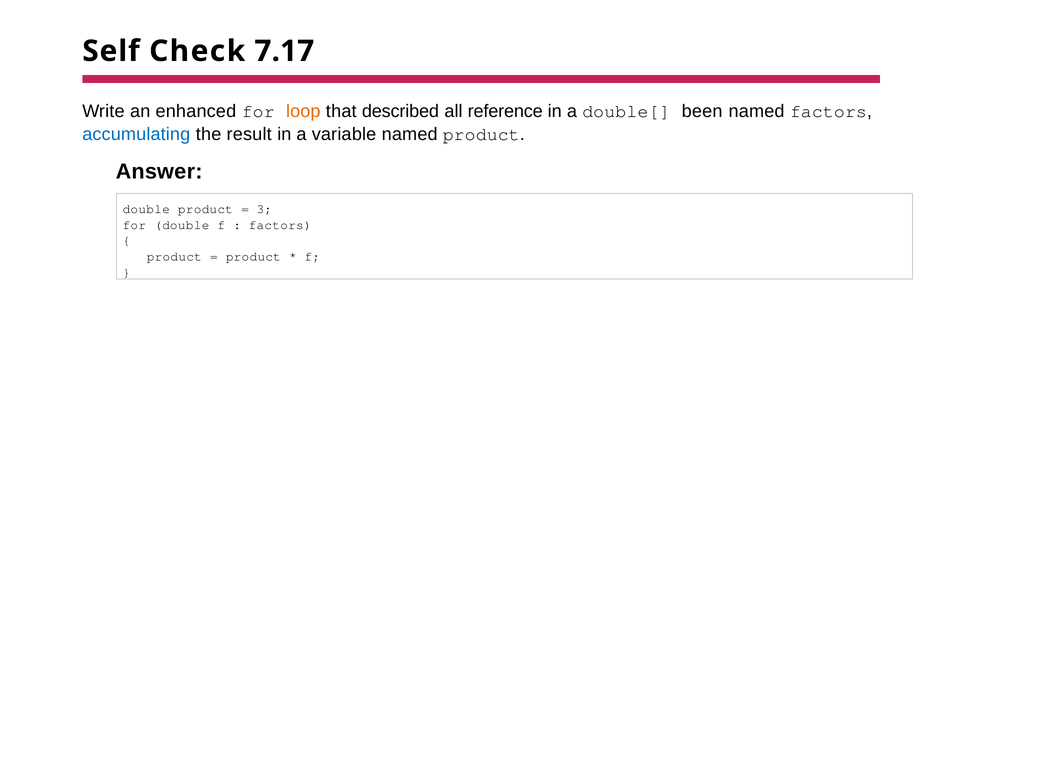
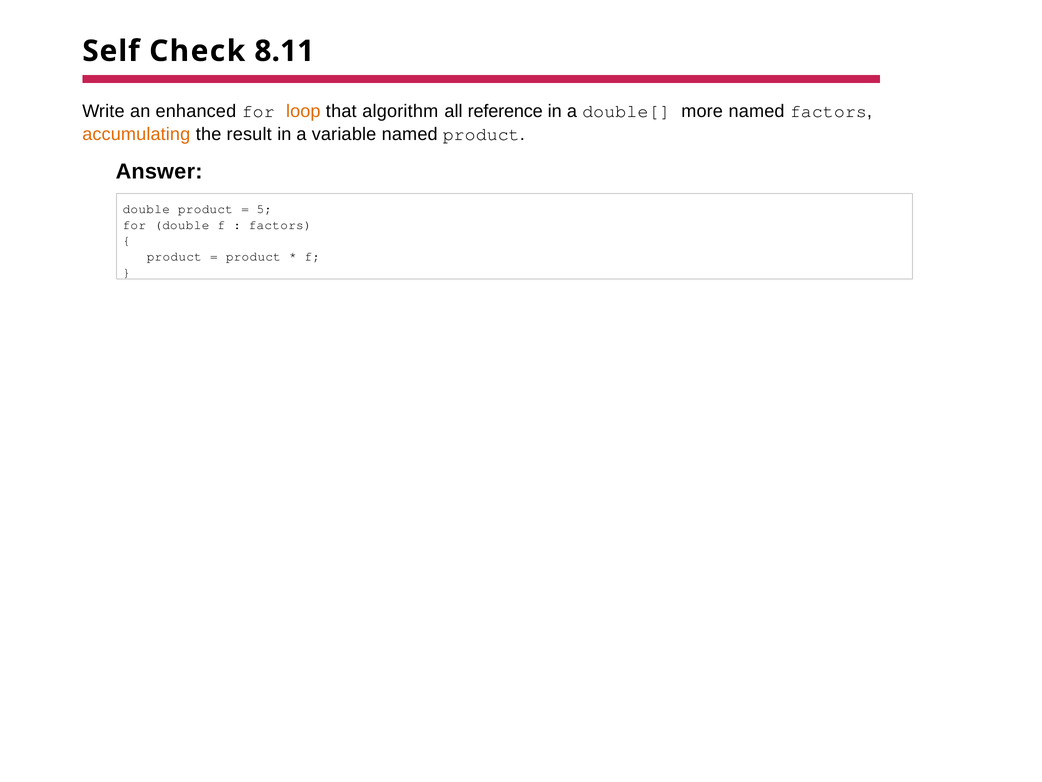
7.17: 7.17 -> 8.11
described: described -> algorithm
been: been -> more
accumulating colour: blue -> orange
3: 3 -> 5
